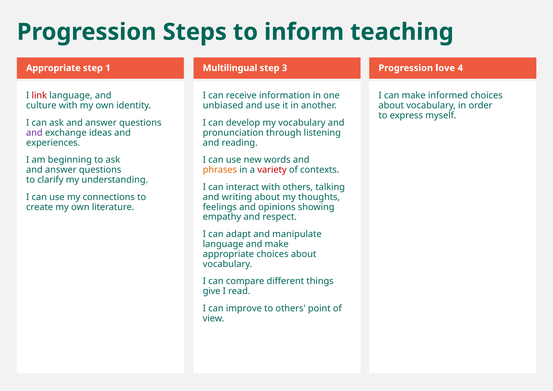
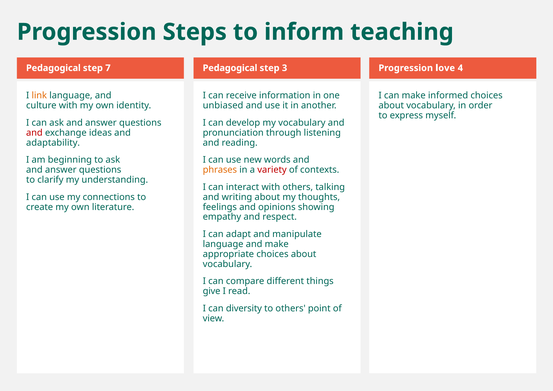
Appropriate at (53, 68): Appropriate -> Pedagogical
1: 1 -> 7
Multilingual at (230, 68): Multilingual -> Pedagogical
link colour: red -> orange
and at (34, 133) colour: purple -> red
experiences: experiences -> adaptability
improve: improve -> diversity
